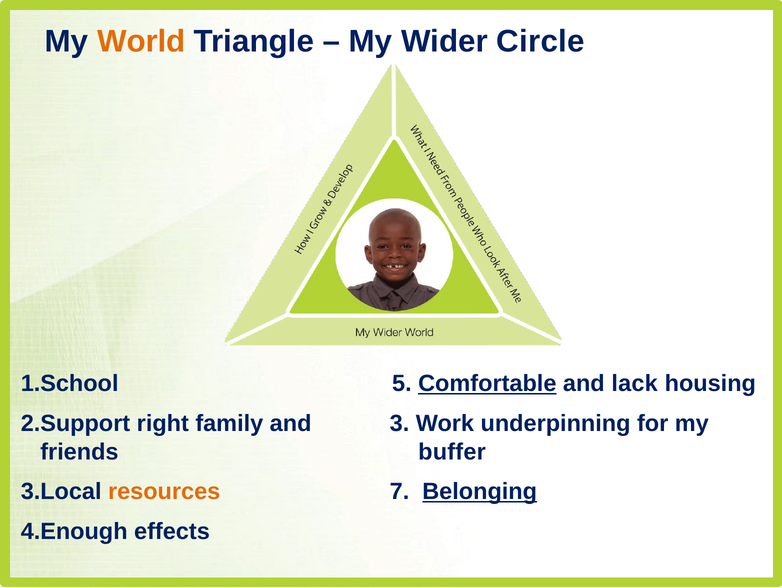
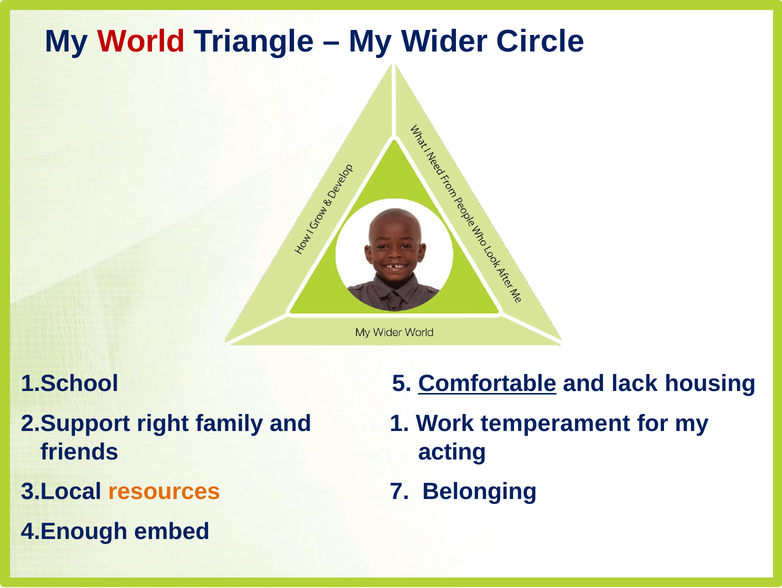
World colour: orange -> red
3: 3 -> 1
underpinning: underpinning -> temperament
buffer: buffer -> acting
Belonging underline: present -> none
effects: effects -> embed
